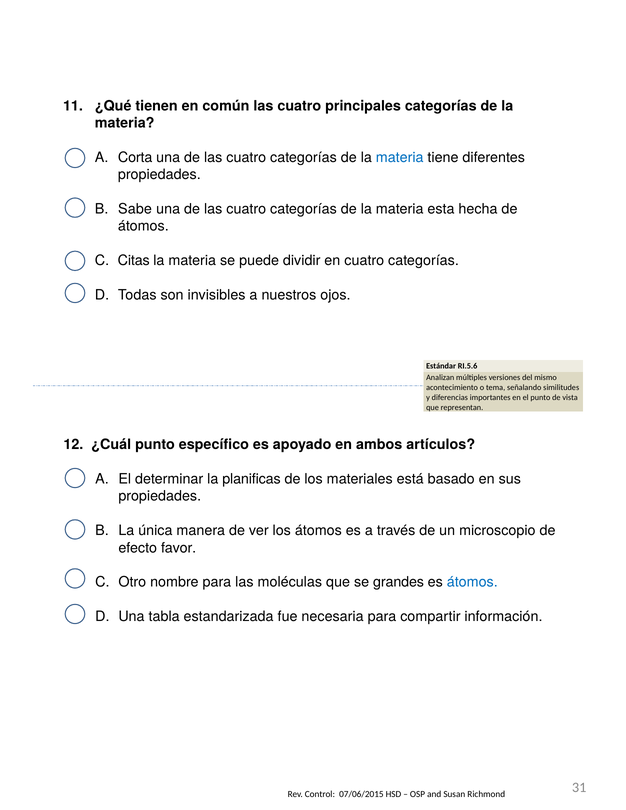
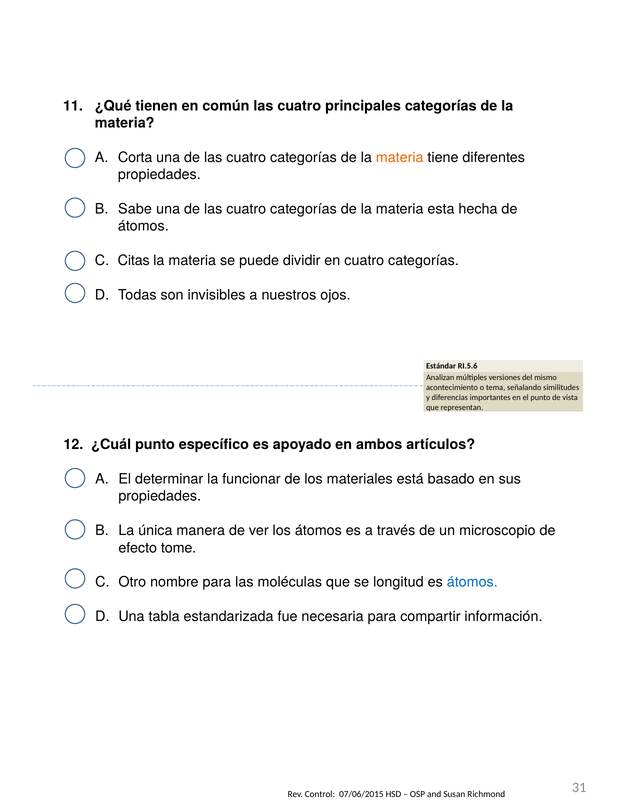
materia at (400, 157) colour: blue -> orange
planificas: planificas -> funcionar
favor: favor -> tome
grandes: grandes -> longitud
